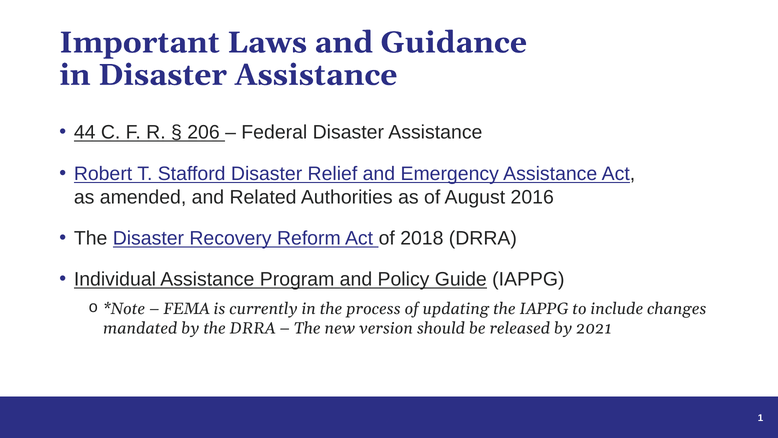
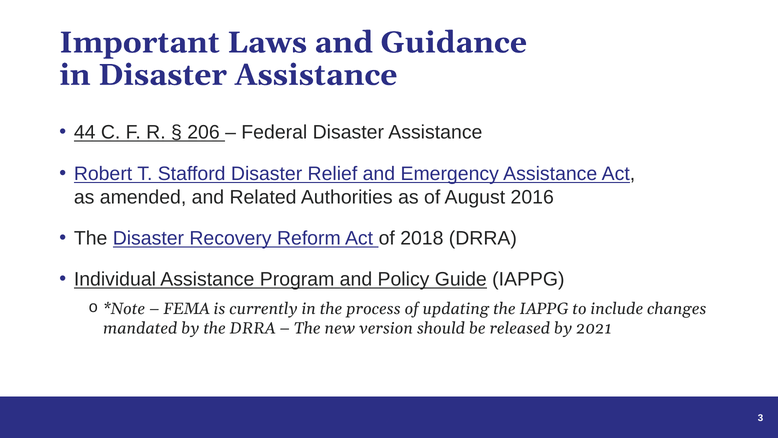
1: 1 -> 3
